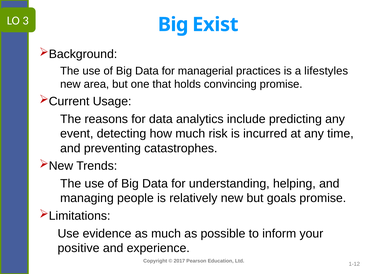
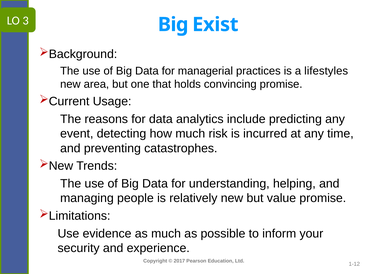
goals: goals -> value
positive: positive -> security
